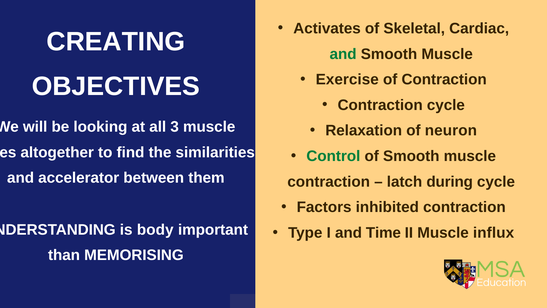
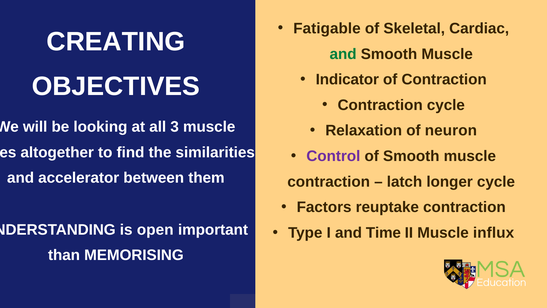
Activates: Activates -> Fatigable
Exercise: Exercise -> Indicator
Control colour: green -> purple
during: during -> longer
inhibited: inhibited -> reuptake
body: body -> open
